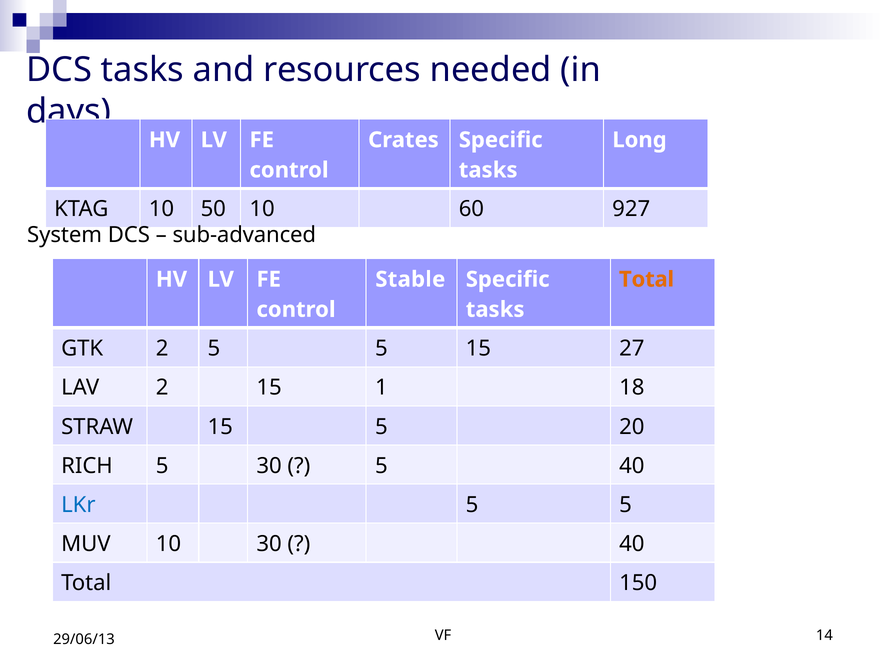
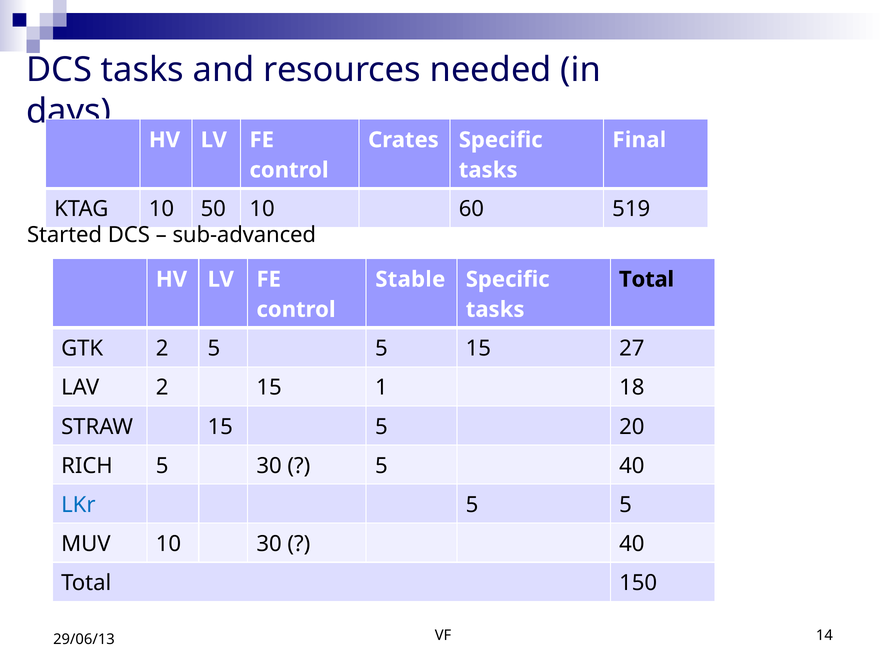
Long: Long -> Final
927: 927 -> 519
System: System -> Started
Total at (647, 279) colour: orange -> black
